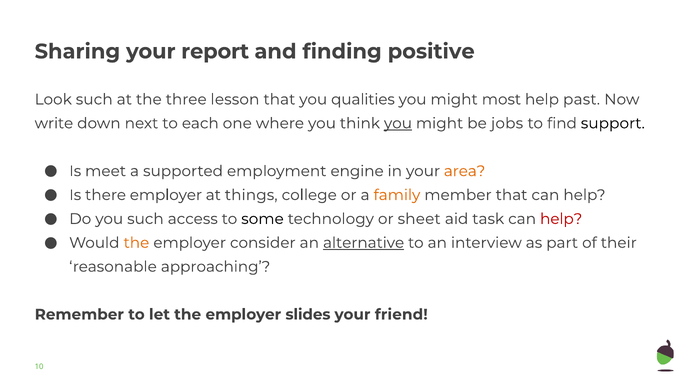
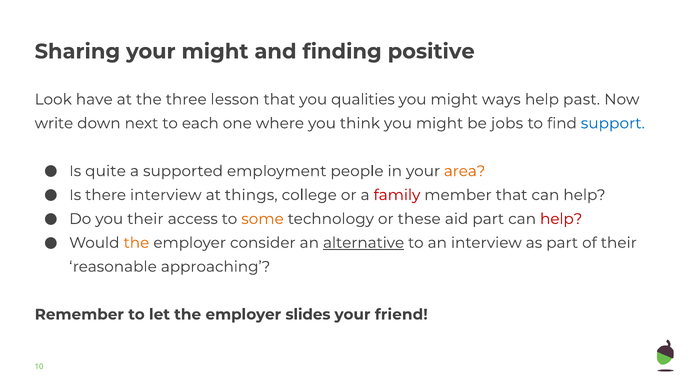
your report: report -> might
Look such: such -> have
most: most -> ways
you at (398, 123) underline: present -> none
support colour: black -> blue
meet: meet -> quite
engine: engine -> people
there employer: employer -> interview
family colour: orange -> red
you such: such -> their
some colour: black -> orange
sheet: sheet -> these
aid task: task -> part
